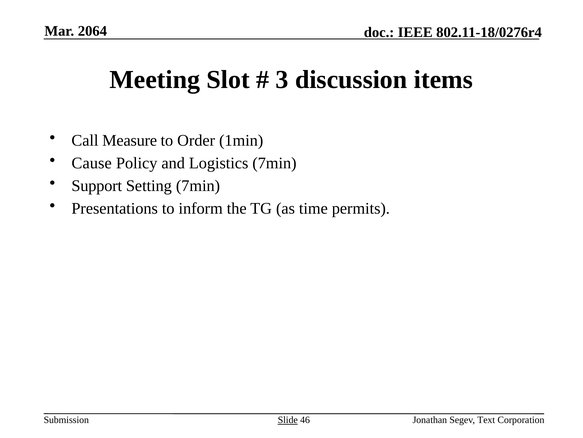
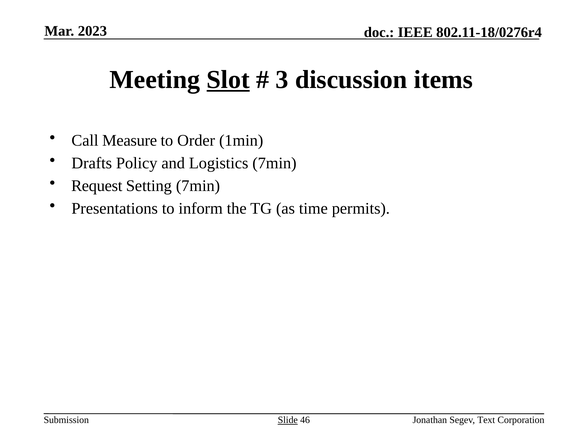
2064: 2064 -> 2023
Slot underline: none -> present
Cause: Cause -> Drafts
Support: Support -> Request
